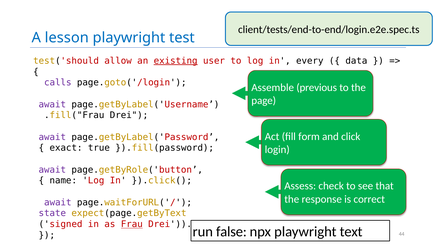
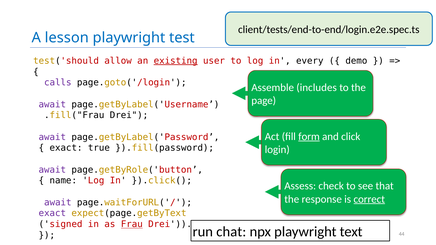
data: data -> demo
previous: previous -> includes
form underline: none -> present
correct underline: none -> present
state at (52, 214): state -> exact
false: false -> chat
